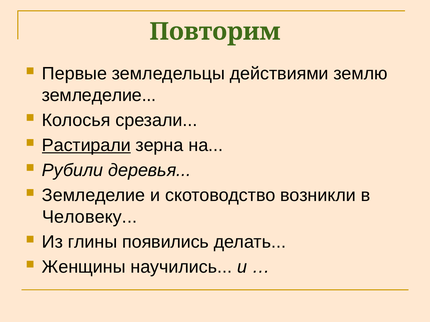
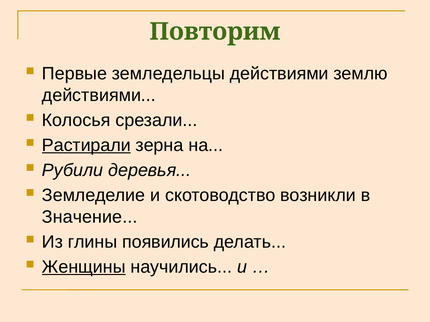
земледелие at (99, 95): земледелие -> действиями
Человеку: Человеку -> Значение
Женщины underline: none -> present
